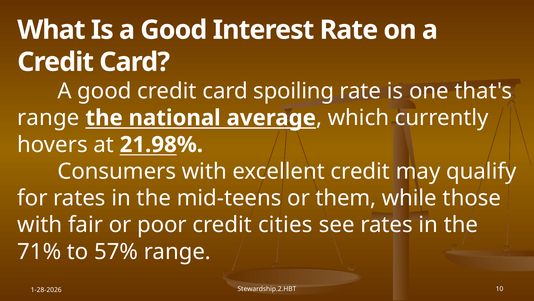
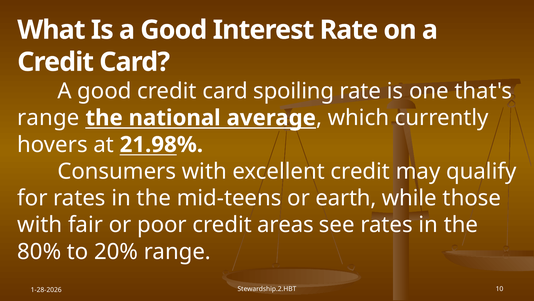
them: them -> earth
cities: cities -> areas
71%: 71% -> 80%
57%: 57% -> 20%
